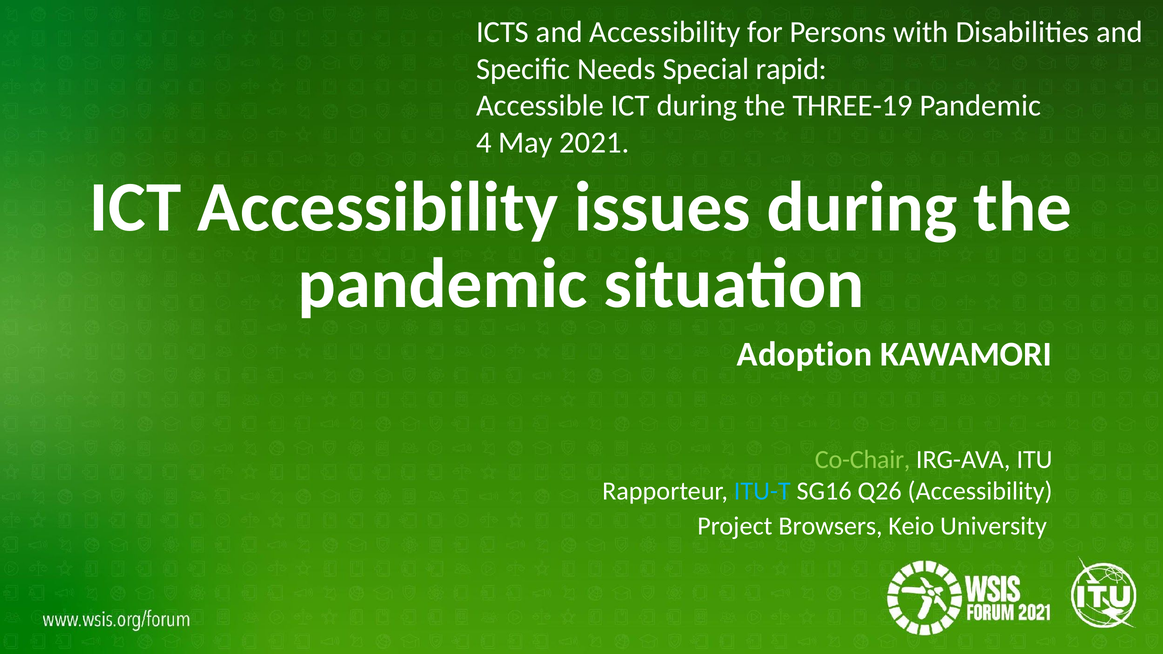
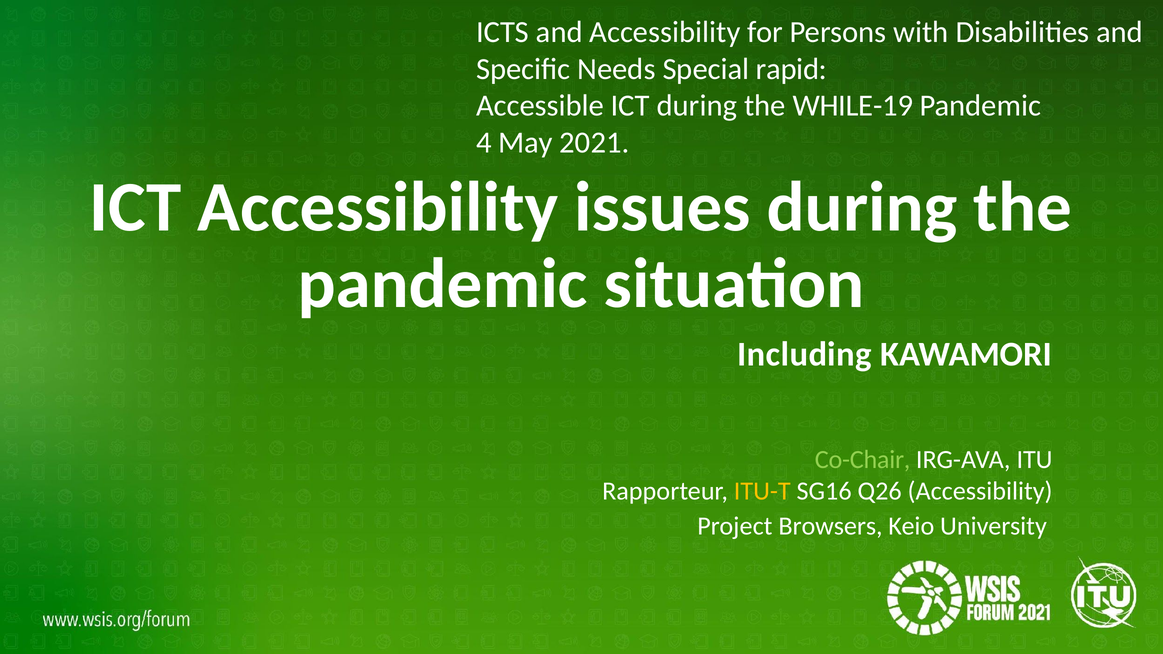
THREE-19: THREE-19 -> WHILE-19
Adoption: Adoption -> Including
ITU-T colour: light blue -> yellow
